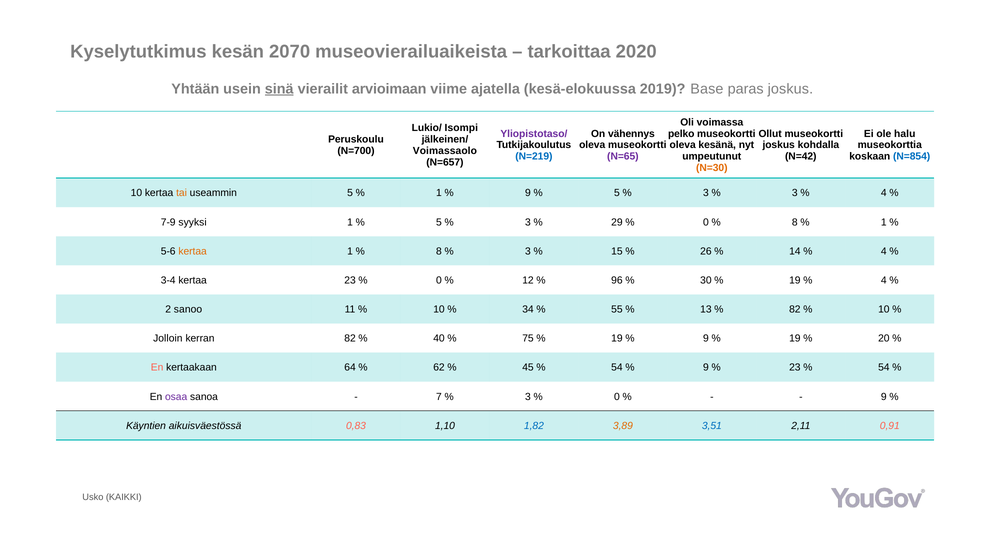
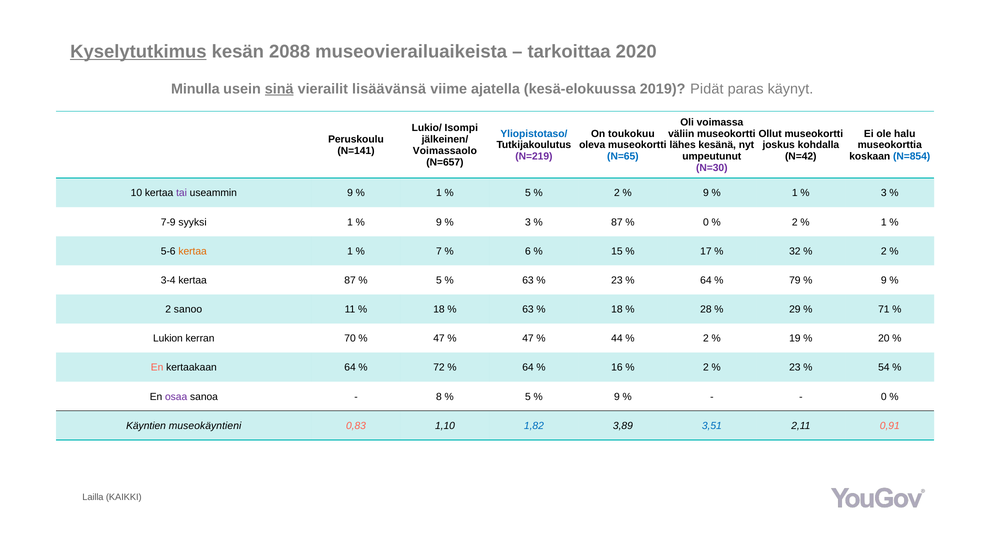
Kyselytutkimus underline: none -> present
2070: 2070 -> 2088
Yhtään: Yhtään -> Minulla
arvioimaan: arvioimaan -> lisäävänsä
Base: Base -> Pidät
paras joskus: joskus -> käynyt
Yliopistotaso/ colour: purple -> blue
vähennys: vähennys -> toukokuu
pelko: pelko -> väliin
oleva at (683, 145): oleva -> lähes
N=700: N=700 -> N=141
N=219 colour: blue -> purple
N=65 colour: purple -> blue
N=30 colour: orange -> purple
tai colour: orange -> purple
useammin 5: 5 -> 9
9 at (528, 193): 9 -> 5
5 at (617, 193): 5 -> 2
3 at (706, 193): 3 -> 9
3 at (795, 193): 3 -> 1
4 at (884, 193): 4 -> 3
5 at (439, 222): 5 -> 9
29 at (617, 222): 29 -> 87
8 at (795, 222): 8 -> 2
8 at (439, 251): 8 -> 7
3 at (528, 251): 3 -> 6
26: 26 -> 17
14: 14 -> 32
4 at (884, 251): 4 -> 2
kertaa 23: 23 -> 87
0 at (439, 280): 0 -> 5
12 at (528, 280): 12 -> 63
96 at (617, 280): 96 -> 23
30 at (706, 280): 30 -> 64
19 at (795, 280): 19 -> 79
4 at (884, 280): 4 -> 9
10 at (439, 309): 10 -> 18
34 at (528, 309): 34 -> 63
55 at (617, 309): 55 -> 18
13: 13 -> 28
82 at (795, 309): 82 -> 29
10 at (884, 309): 10 -> 71
Jolloin: Jolloin -> Lukion
kerran 82: 82 -> 70
40 at (439, 339): 40 -> 47
75 at (528, 339): 75 -> 47
19 at (617, 339): 19 -> 44
9 at (706, 339): 9 -> 2
62: 62 -> 72
45 at (528, 368): 45 -> 64
54 at (617, 368): 54 -> 16
9 at (706, 368): 9 -> 2
7: 7 -> 8
3 at (528, 397): 3 -> 5
0 at (617, 397): 0 -> 9
9 at (884, 397): 9 -> 0
aikuisväestössä: aikuisväestössä -> museokäyntieni
3,89 colour: orange -> black
Usko: Usko -> Lailla
